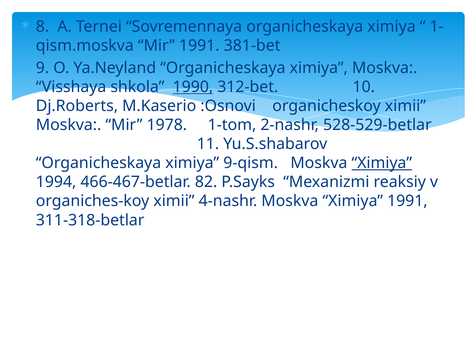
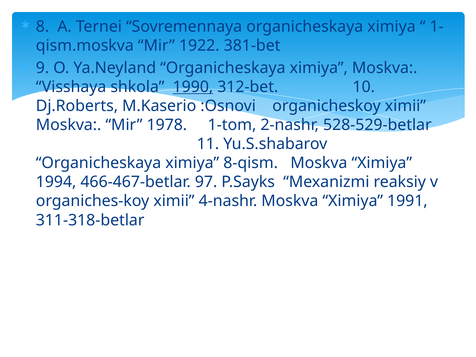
Mir 1991: 1991 -> 1922
9-qism: 9-qism -> 8-qism
Ximiya at (382, 163) underline: present -> none
82: 82 -> 97
